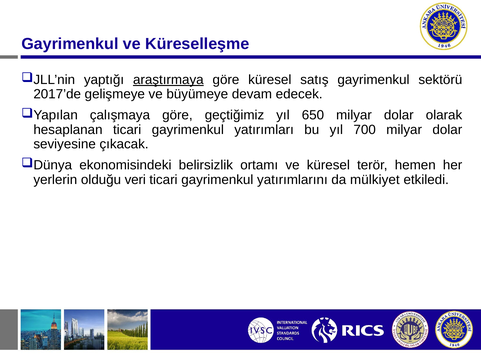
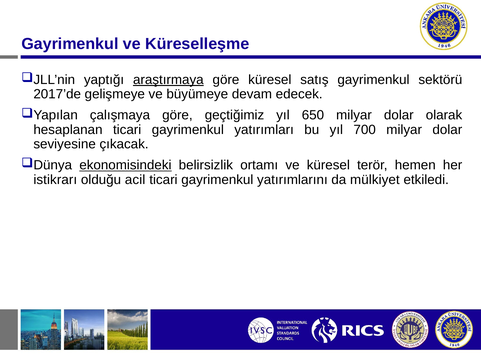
ekonomisindeki underline: none -> present
yerlerin: yerlerin -> istikrarı
veri: veri -> acil
